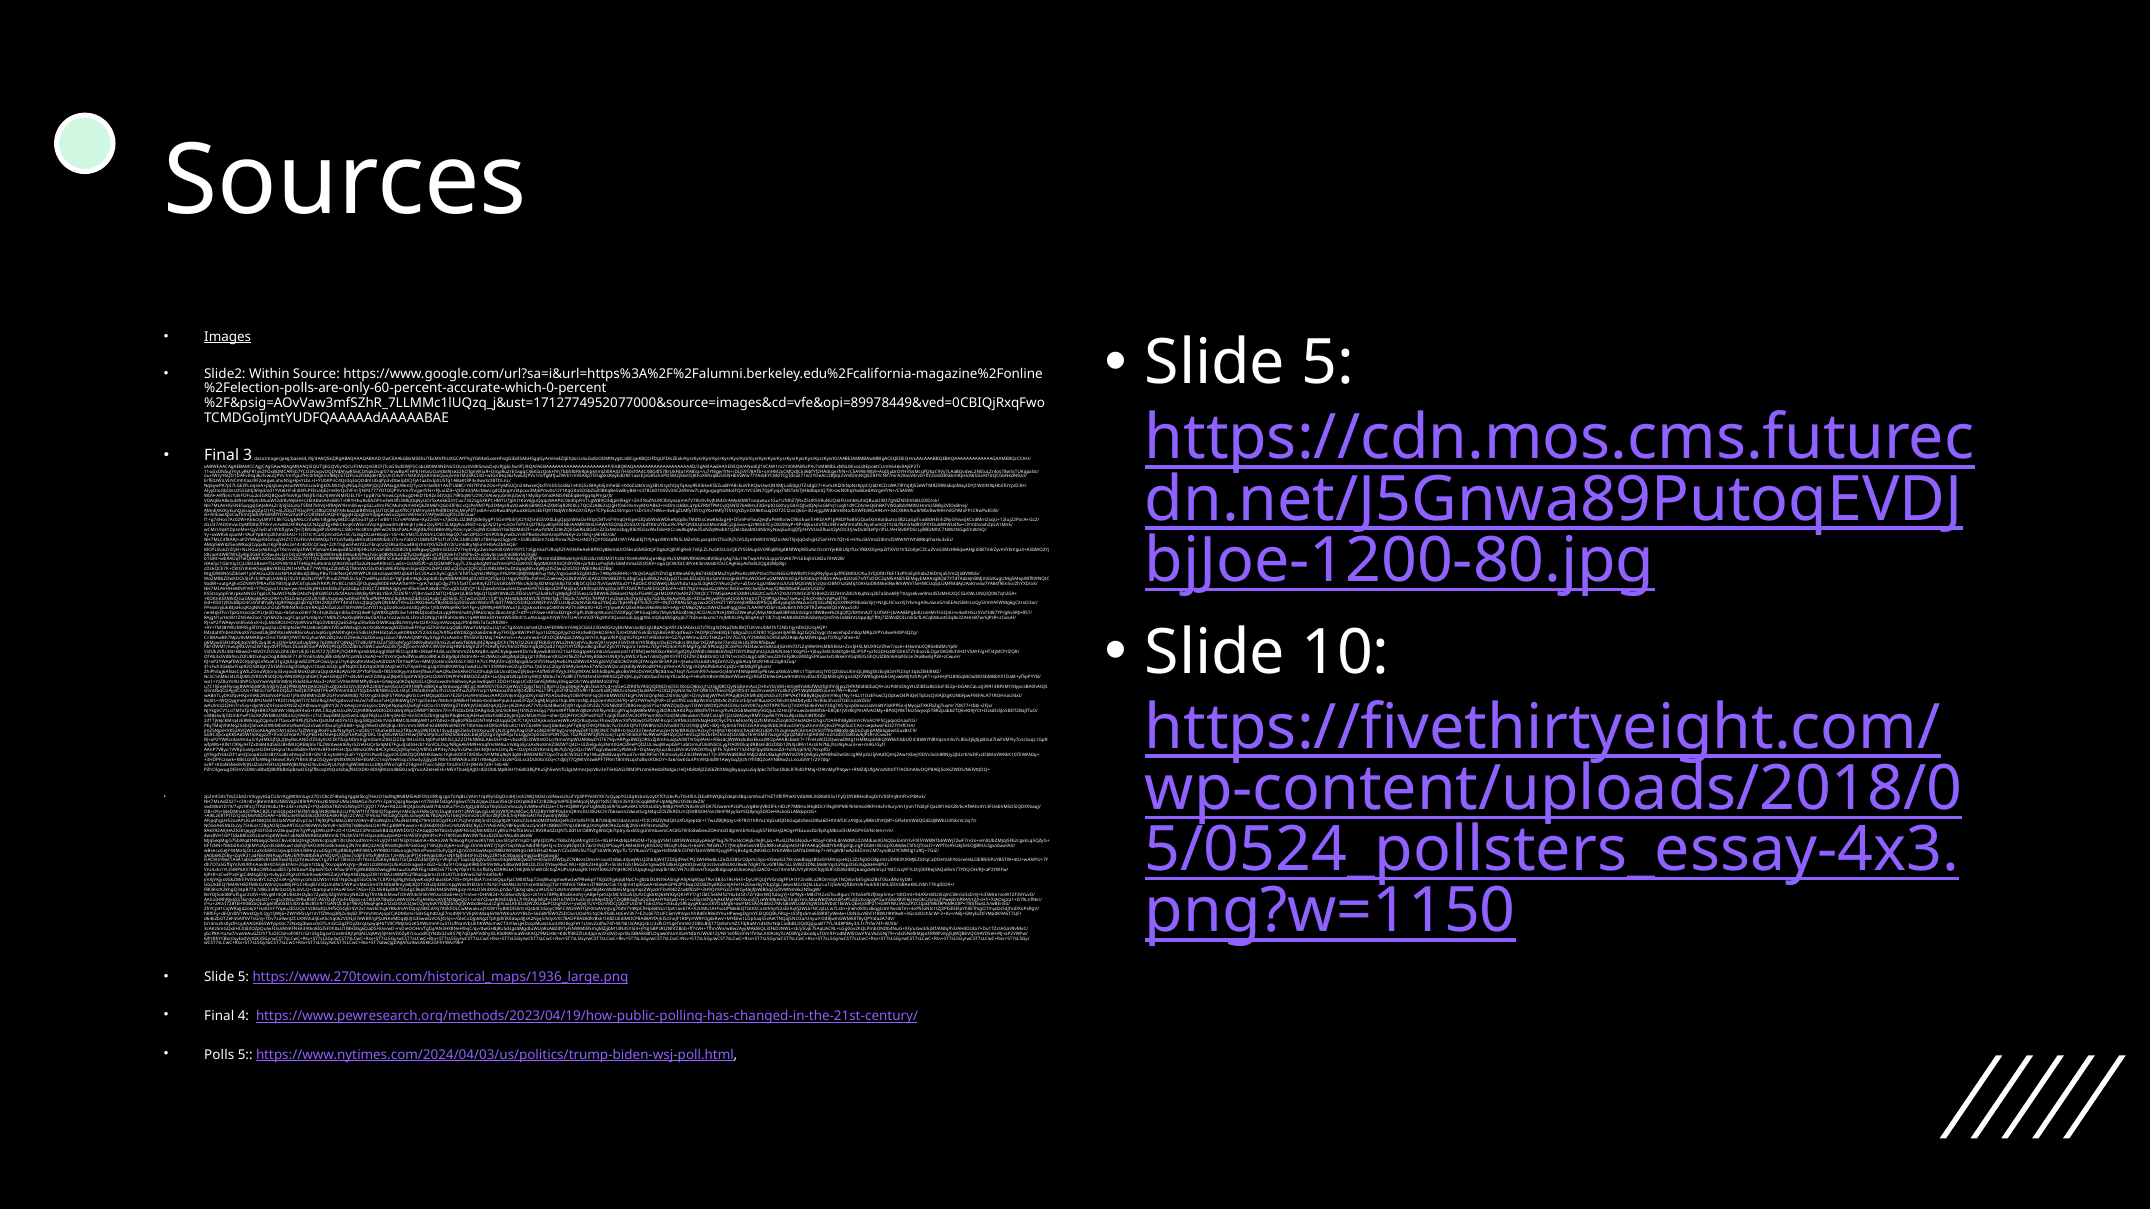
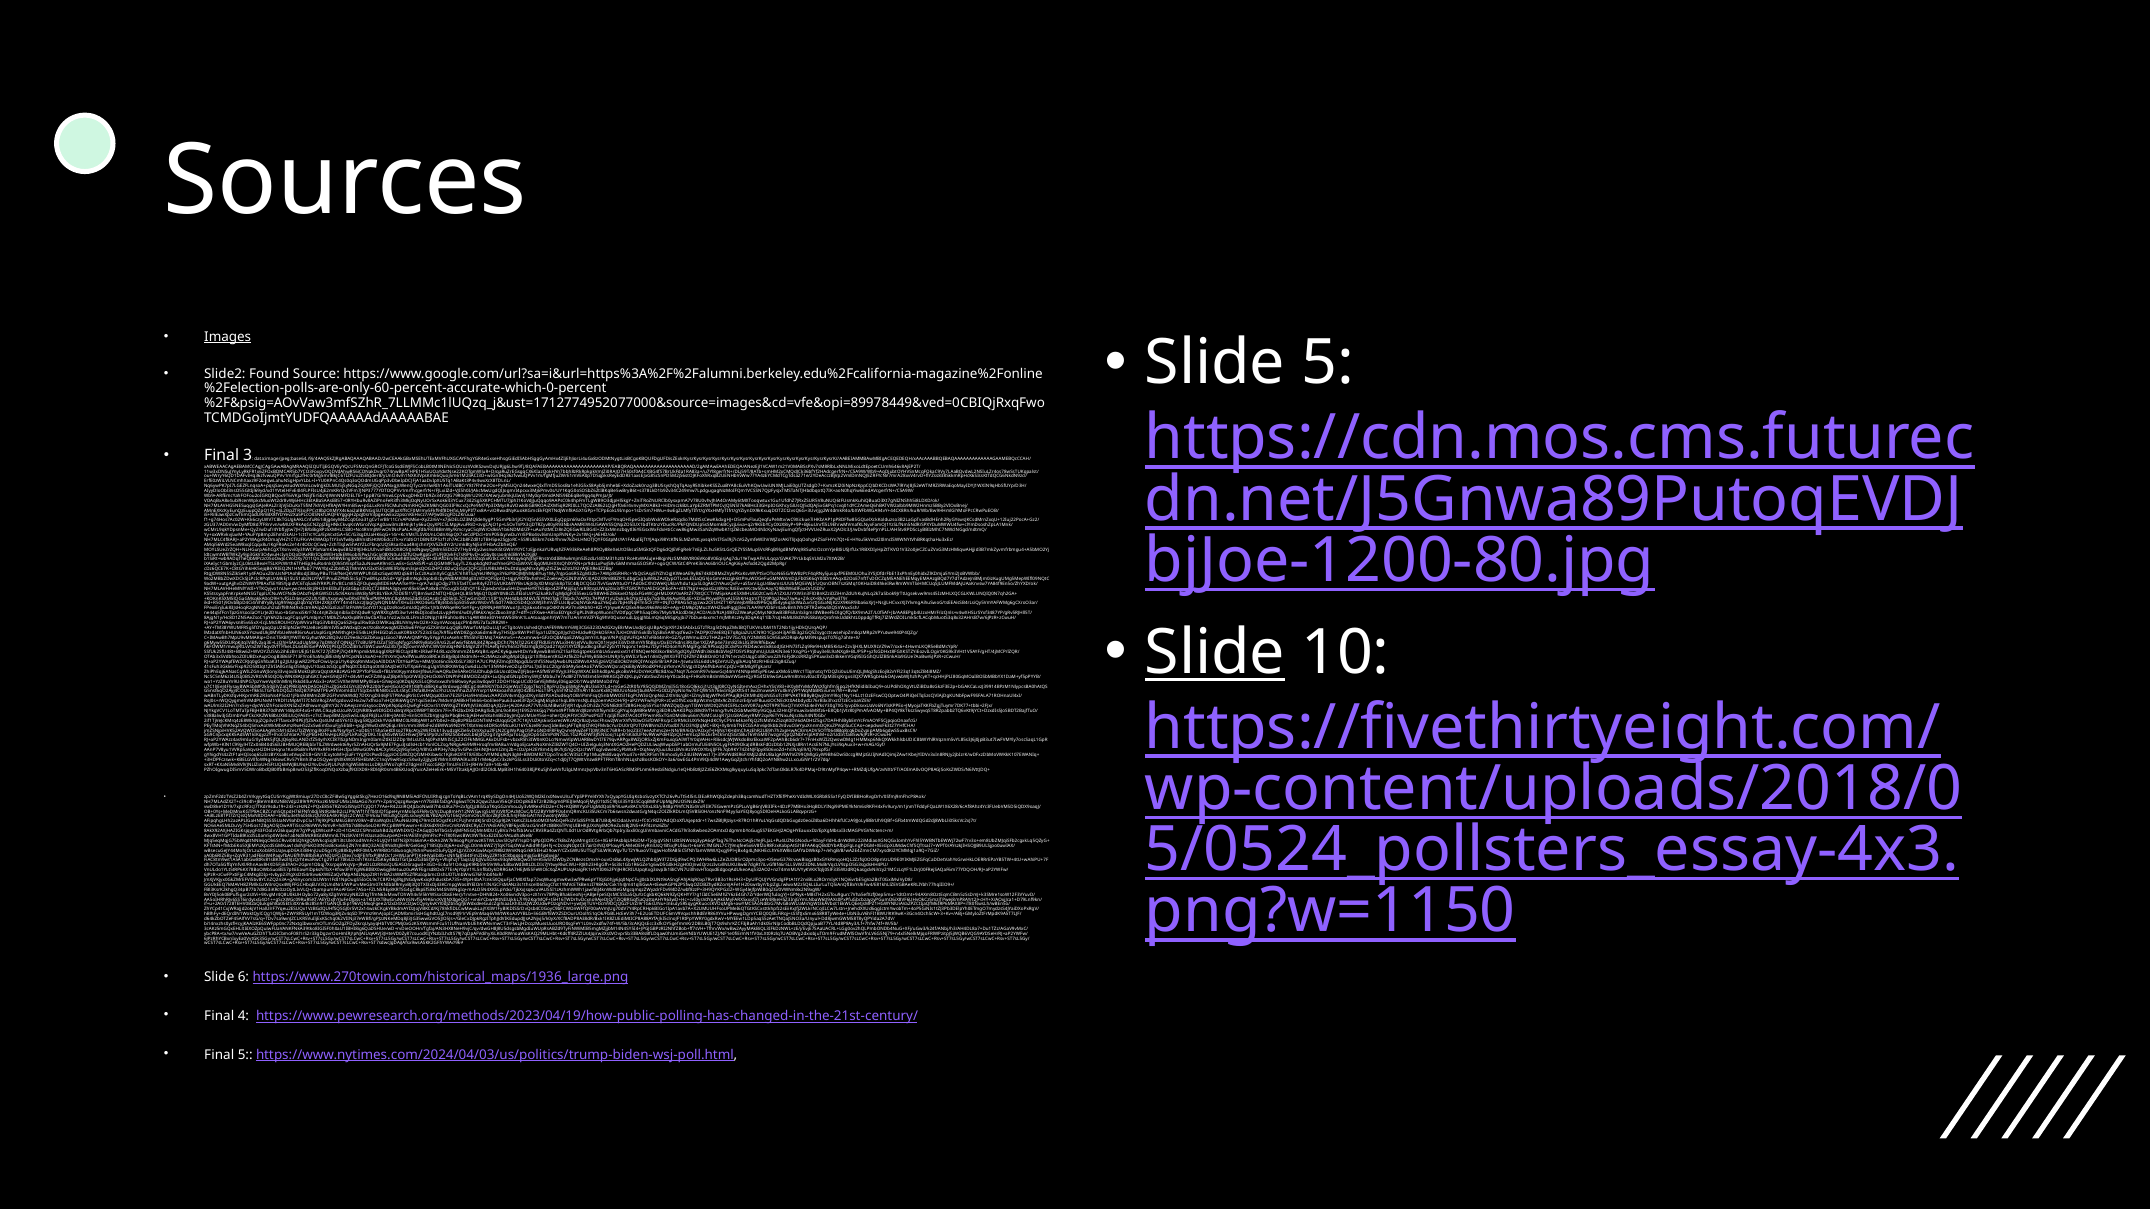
Within: Within -> Found
Slide at (1215, 653) underline: none -> present
5 at (243, 977): 5 -> 6
Polls at (219, 1055): Polls -> Final
